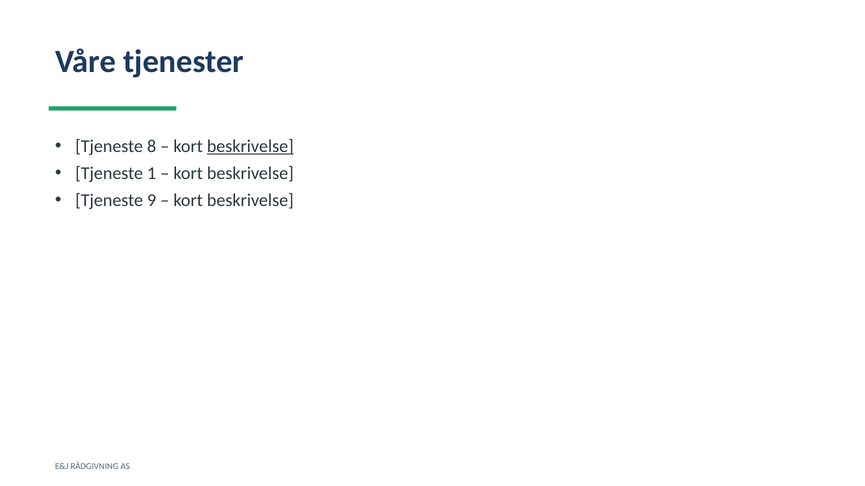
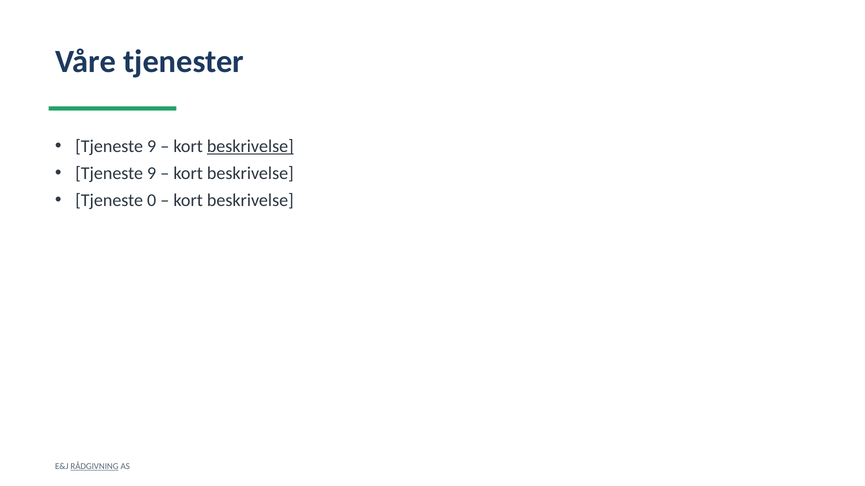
8 at (152, 147): 8 -> 9
1 at (152, 174): 1 -> 9
9: 9 -> 0
RÅDGIVNING underline: none -> present
